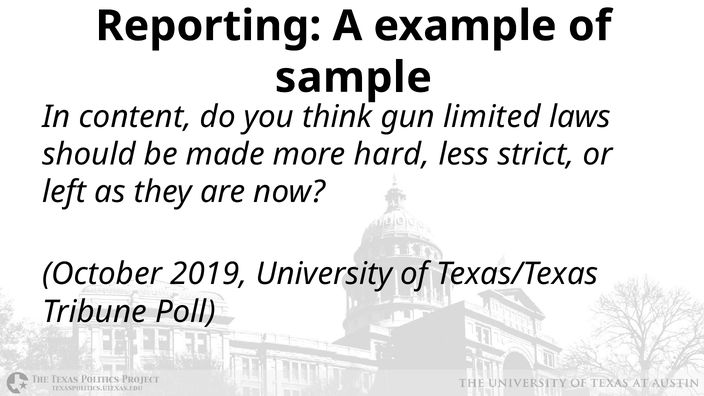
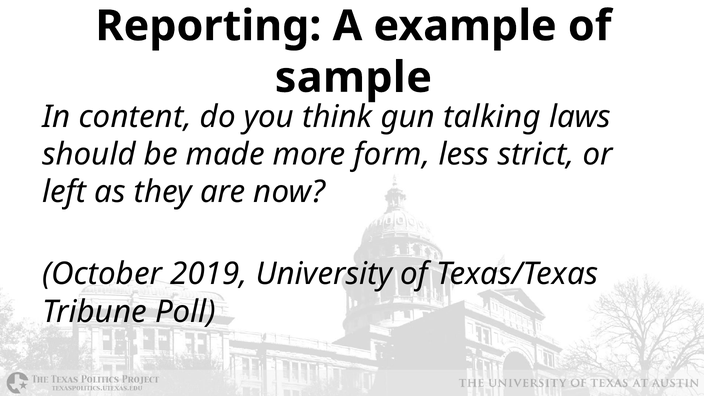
limited: limited -> talking
hard: hard -> form
